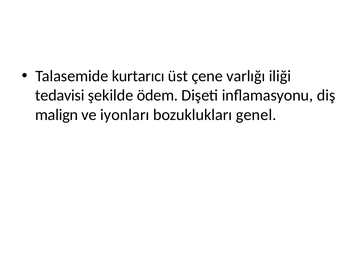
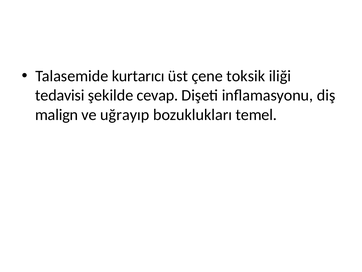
varlığı: varlığı -> toksik
ödem: ödem -> cevap
iyonları: iyonları -> uğrayıp
genel: genel -> temel
